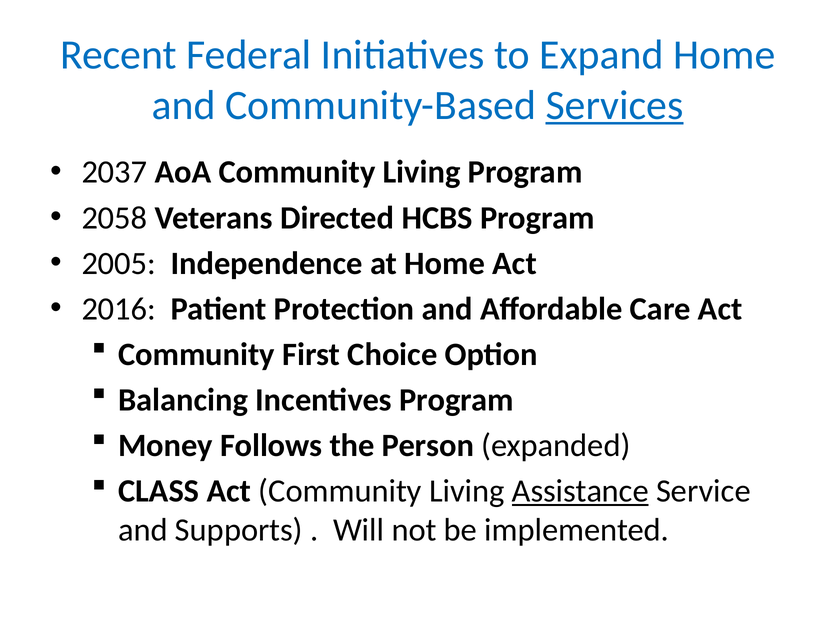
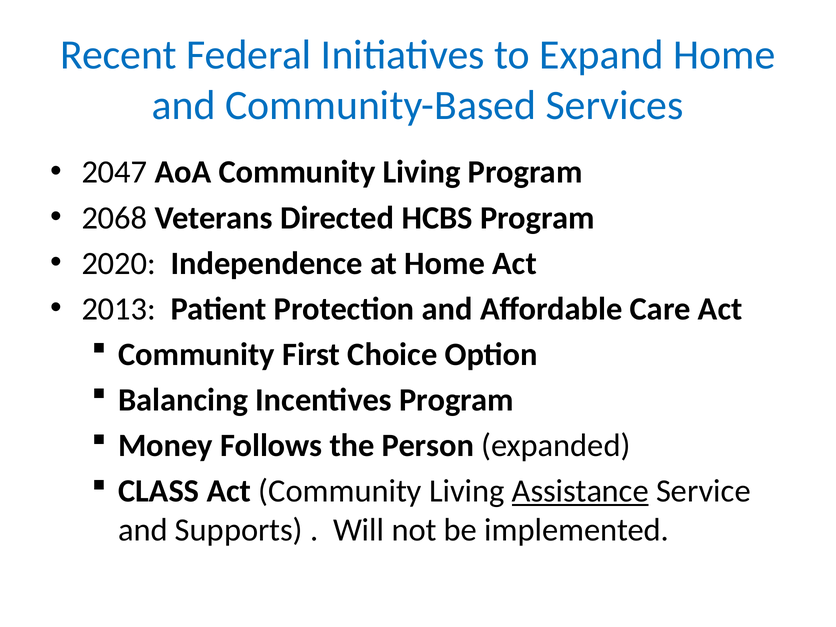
Services underline: present -> none
2037: 2037 -> 2047
2058: 2058 -> 2068
2005: 2005 -> 2020
2016: 2016 -> 2013
